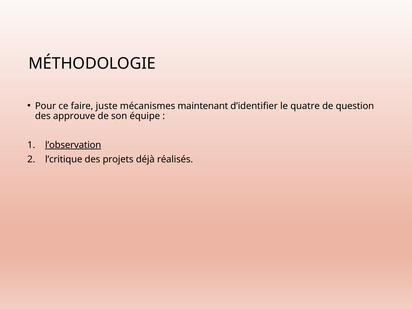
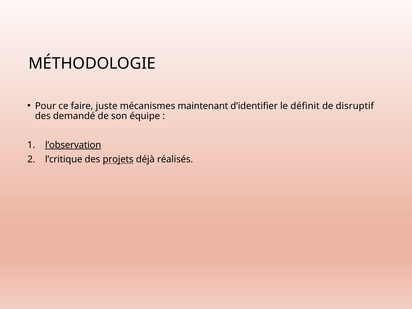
quatre: quatre -> définit
question: question -> disruptif
approuve: approuve -> demandé
projets underline: none -> present
